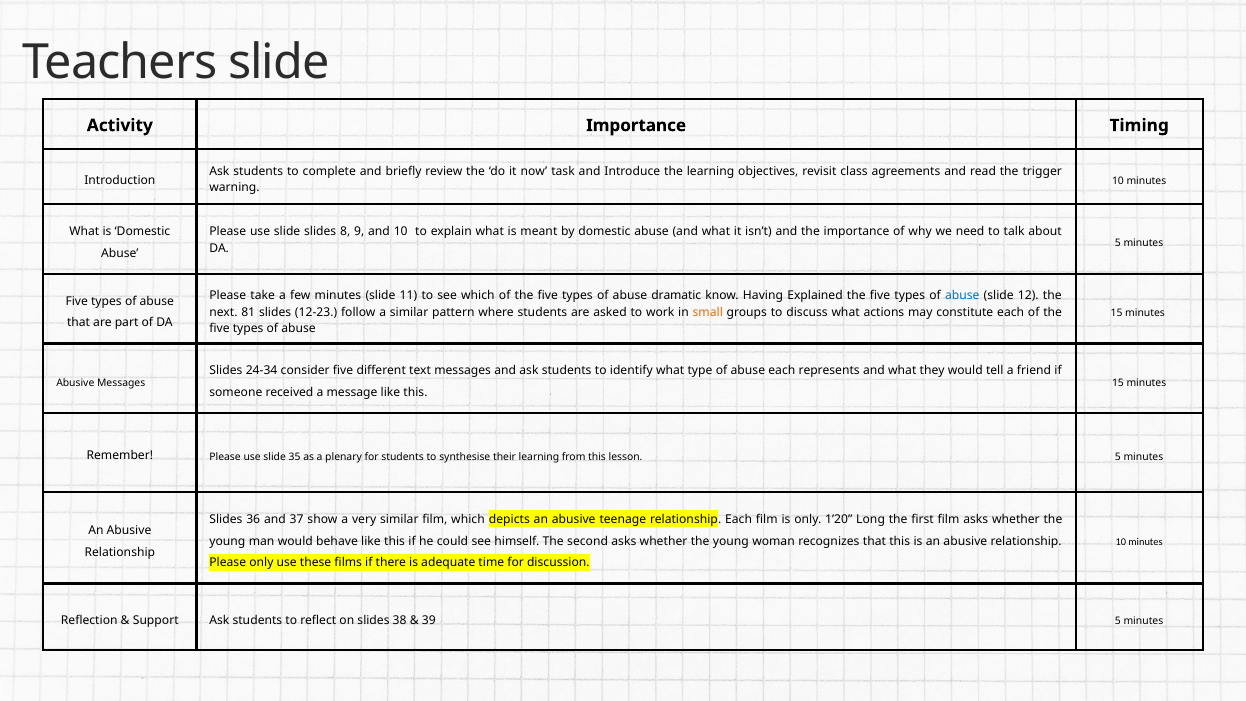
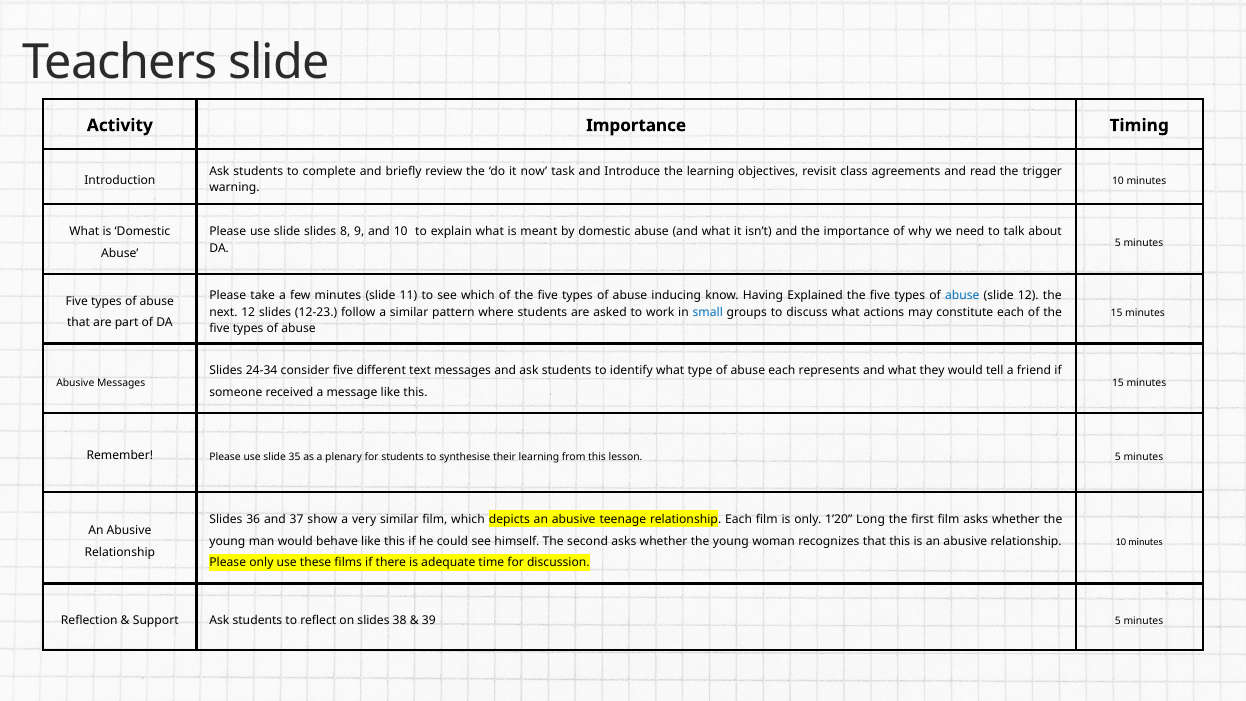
dramatic: dramatic -> inducing
next 81: 81 -> 12
small colour: orange -> blue
